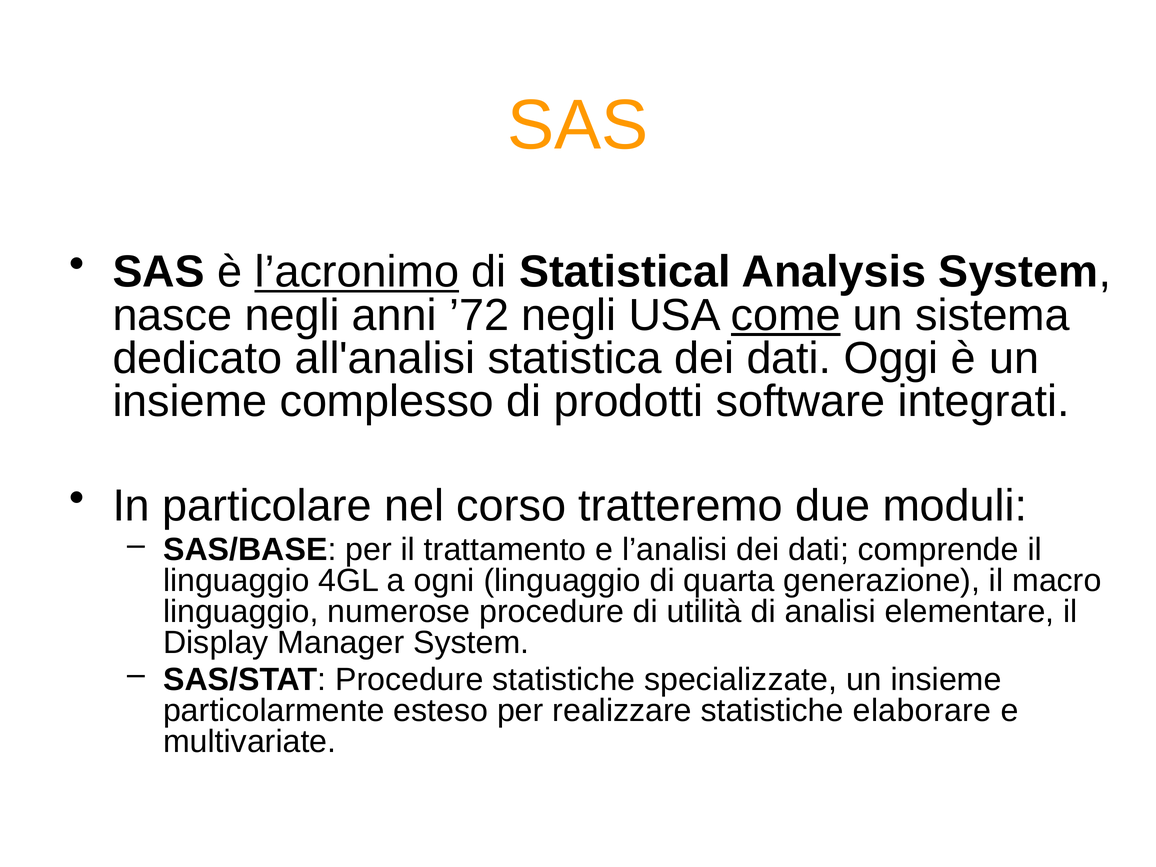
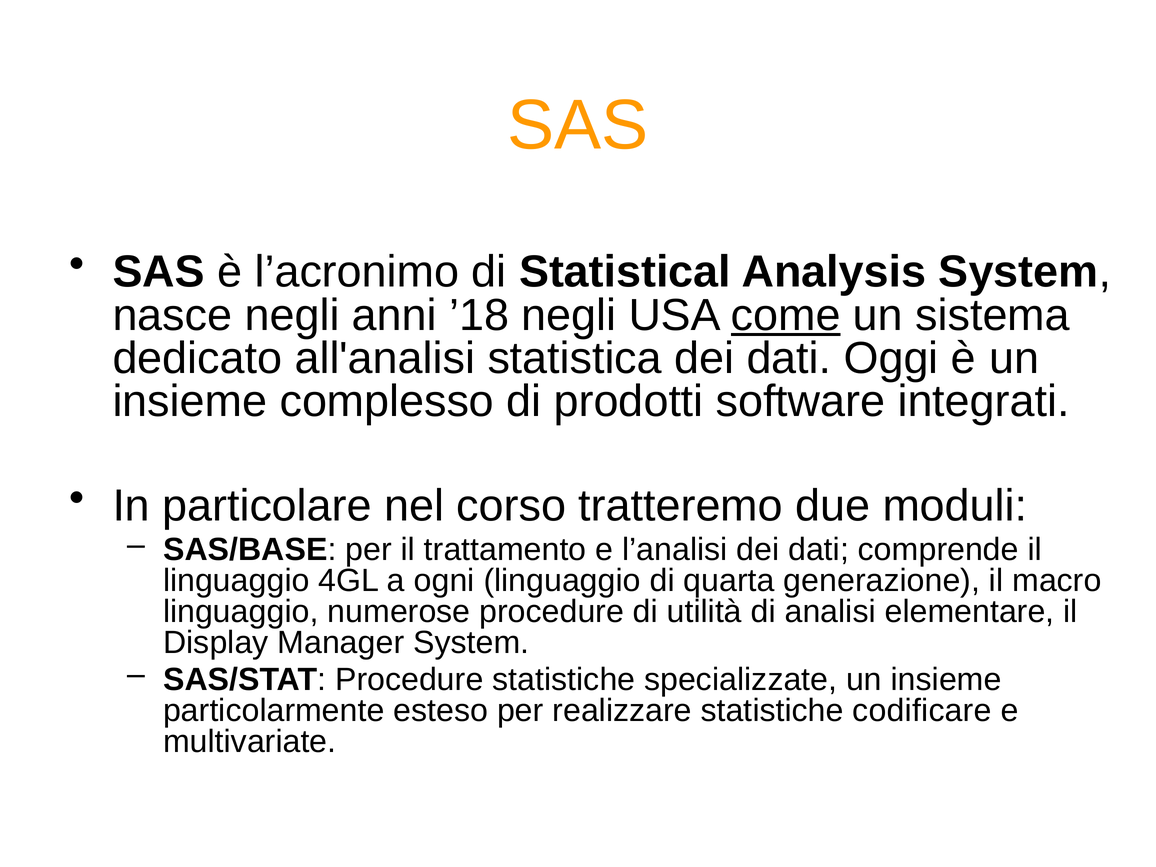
l’acronimo underline: present -> none
’72: ’72 -> ’18
elaborare: elaborare -> codificare
